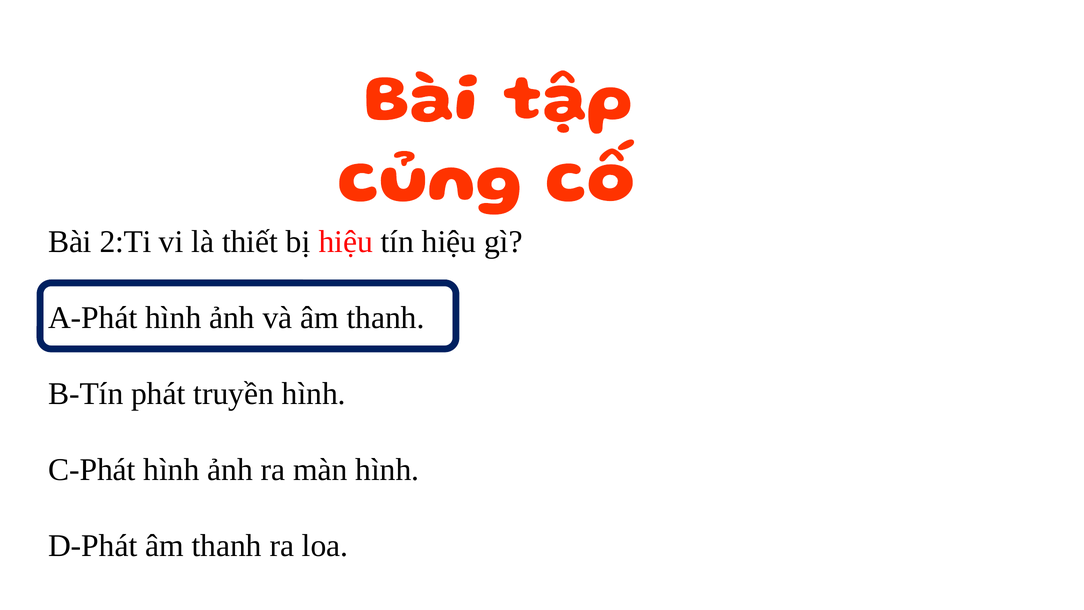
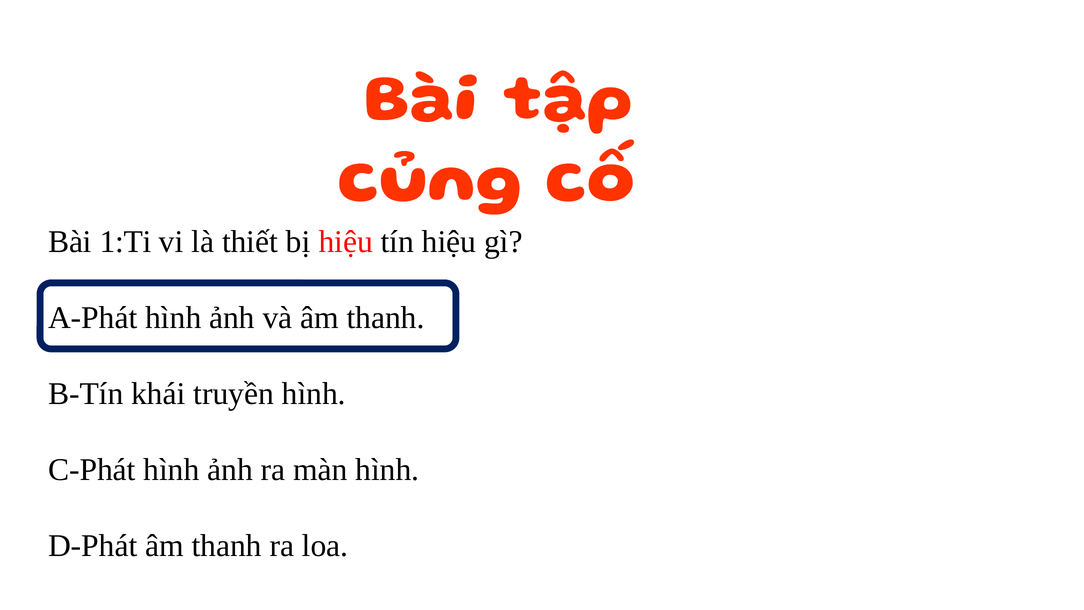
2:Ti: 2:Ti -> 1:Ti
phát: phát -> khái
